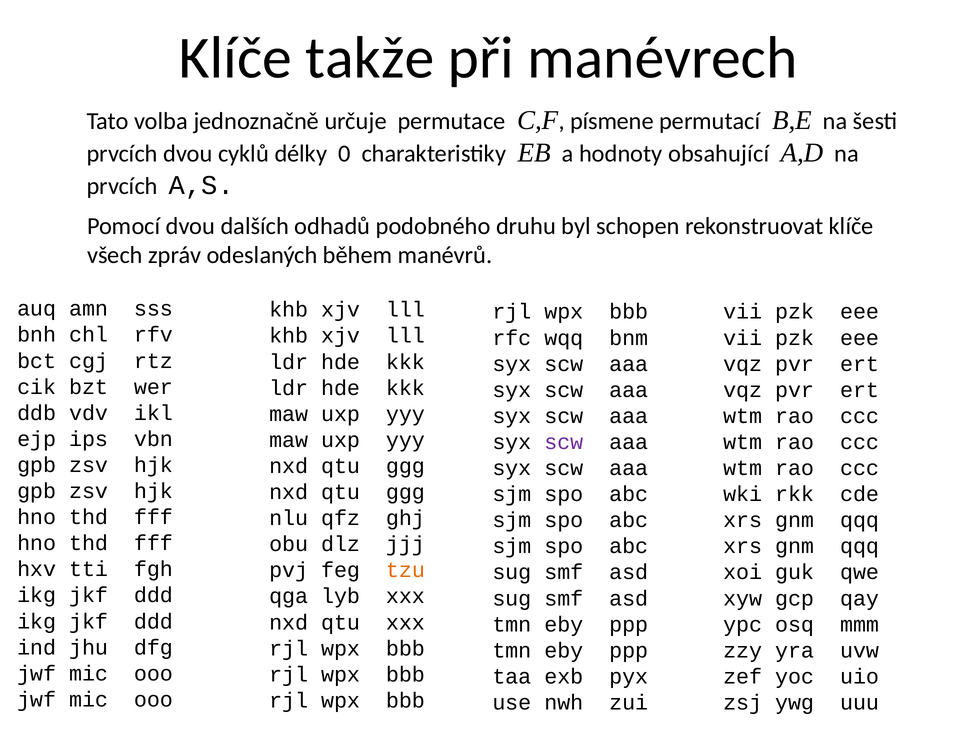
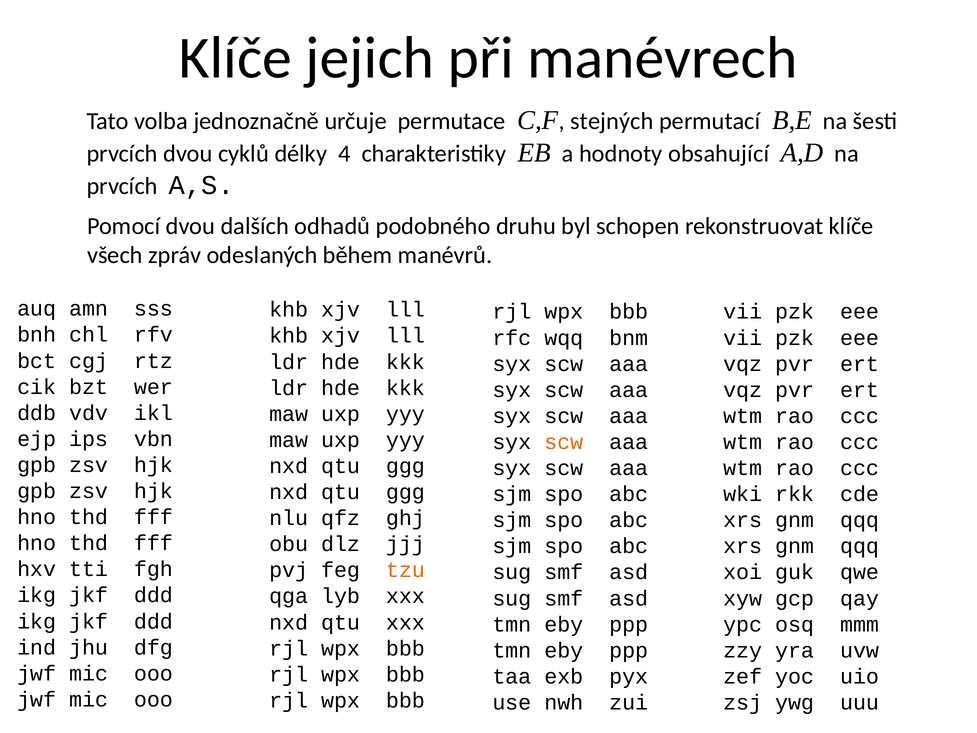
takže: takže -> jejich
písmene: písmene -> stejných
0: 0 -> 4
scw at (564, 442) colour: purple -> orange
